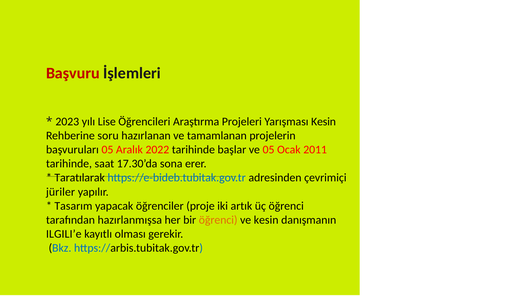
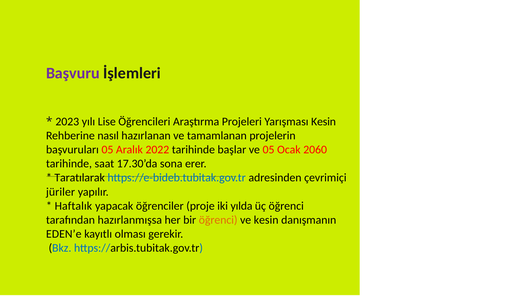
Başvuru colour: red -> purple
soru: soru -> nasıl
2011: 2011 -> 2060
Tasarım: Tasarım -> Haftalık
artık: artık -> yılda
ILGILI’e: ILGILI’e -> EDEN’e
